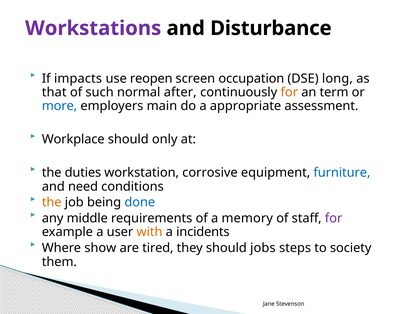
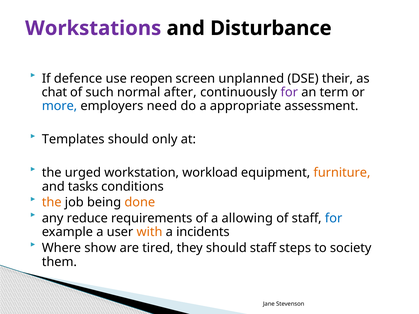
impacts: impacts -> defence
occupation: occupation -> unplanned
long: long -> their
that: that -> chat
for at (289, 92) colour: orange -> purple
main: main -> need
Workplace: Workplace -> Templates
duties: duties -> urged
corrosive: corrosive -> workload
furniture colour: blue -> orange
need: need -> tasks
done colour: blue -> orange
middle: middle -> reduce
memory: memory -> allowing
for at (334, 218) colour: purple -> blue
should jobs: jobs -> staff
